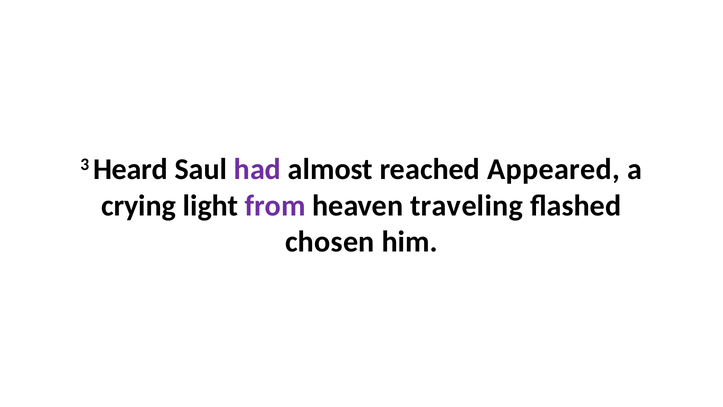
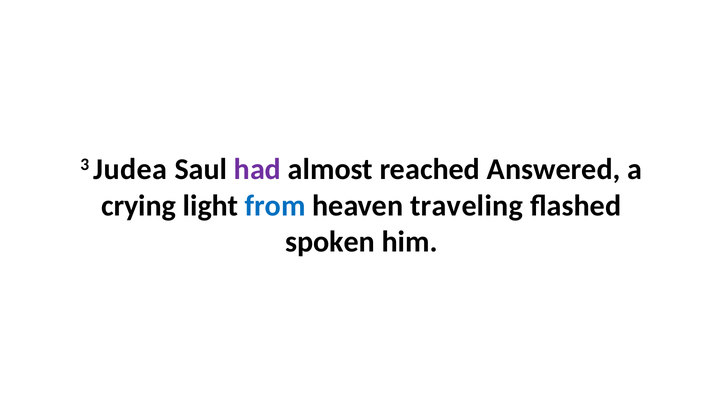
Heard: Heard -> Judea
Appeared: Appeared -> Answered
from colour: purple -> blue
chosen: chosen -> spoken
